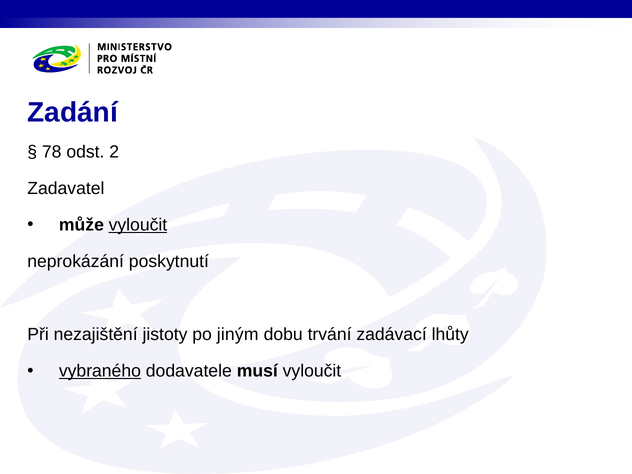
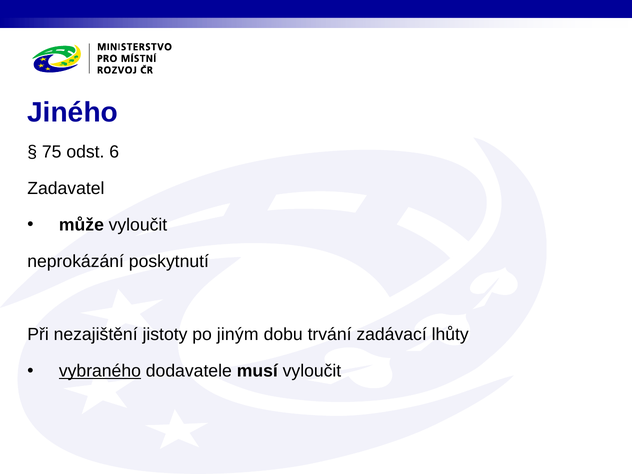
Zadání: Zadání -> Jiného
78: 78 -> 75
2: 2 -> 6
vyloučit at (138, 225) underline: present -> none
